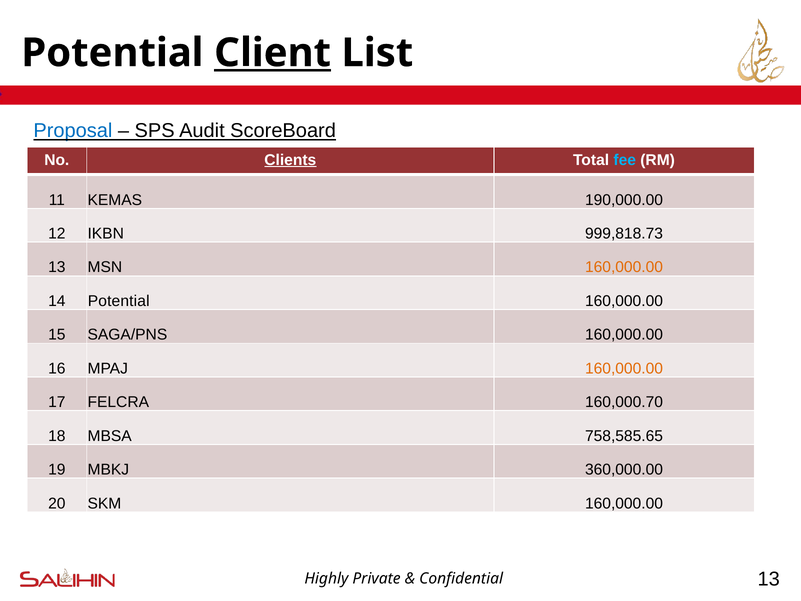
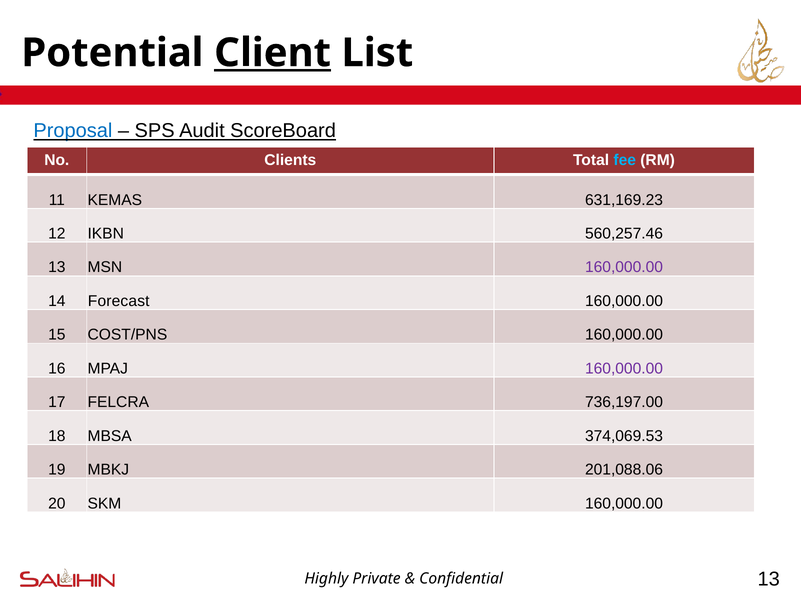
Clients underline: present -> none
190,000.00: 190,000.00 -> 631,169.23
999,818.73: 999,818.73 -> 560,257.46
160,000.00 at (624, 267) colour: orange -> purple
14 Potential: Potential -> Forecast
SAGA/PNS: SAGA/PNS -> COST/PNS
160,000.00 at (624, 368) colour: orange -> purple
160,000.70: 160,000.70 -> 736,197.00
758,585.65: 758,585.65 -> 374,069.53
360,000.00: 360,000.00 -> 201,088.06
